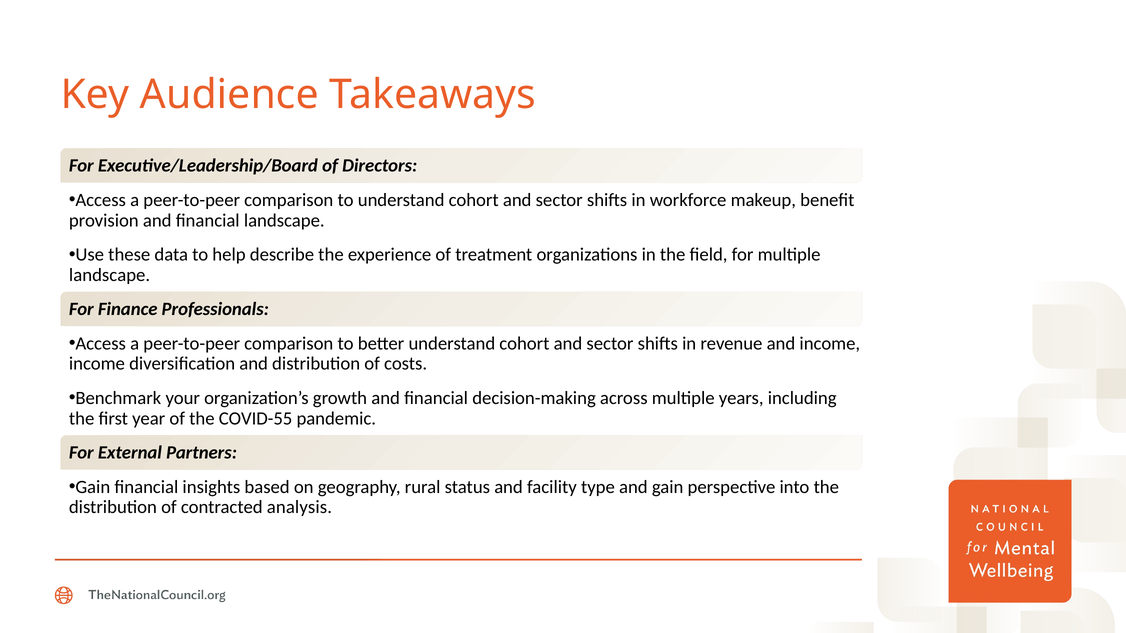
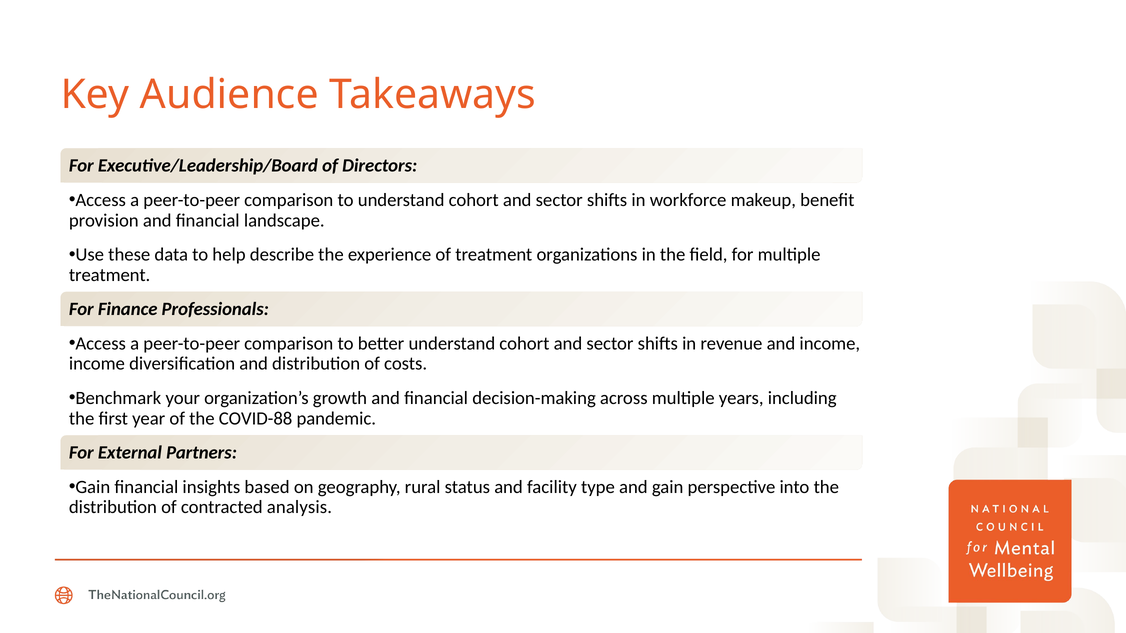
landscape at (110, 275): landscape -> treatment
COVID-55: COVID-55 -> COVID-88
